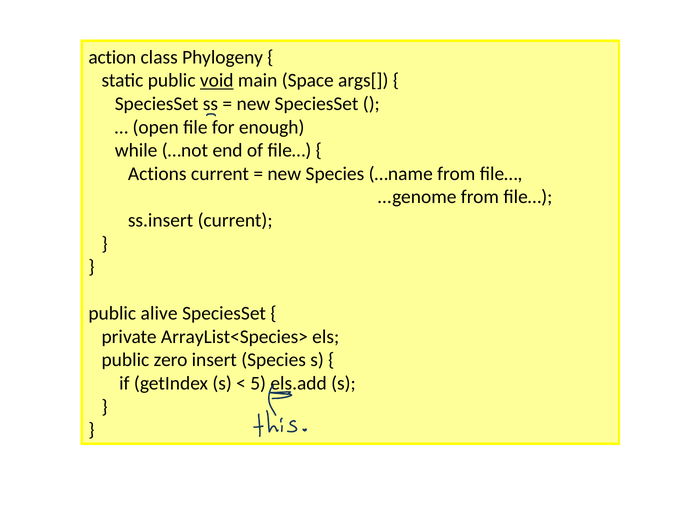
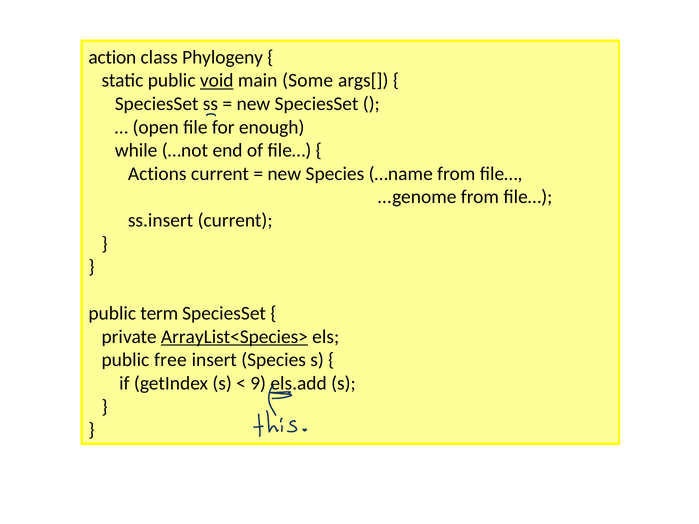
Space: Space -> Some
alive: alive -> term
ArrayList<Species> underline: none -> present
zero: zero -> free
5: 5 -> 9
